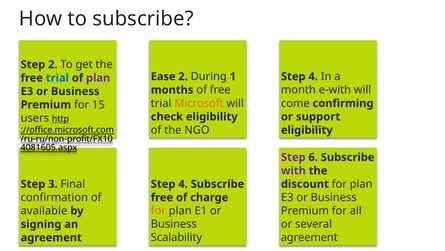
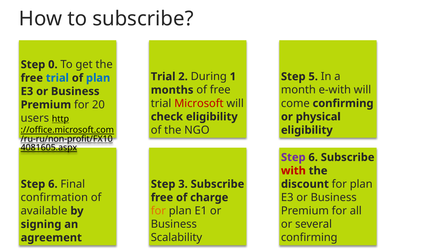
Step 2: 2 -> 0
Ease at (163, 76): Ease -> Trial
4 at (313, 76): 4 -> 5
plan at (98, 78) colour: purple -> blue
Microsoft colour: orange -> red
15: 15 -> 20
support: support -> physical
with colour: purple -> red
3 at (53, 184): 3 -> 6
4 at (183, 184): 4 -> 3
agreement at (309, 237): agreement -> confirming
